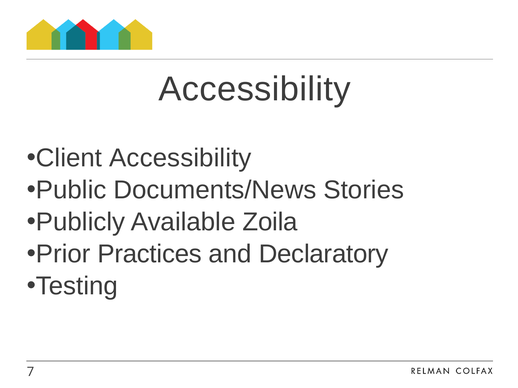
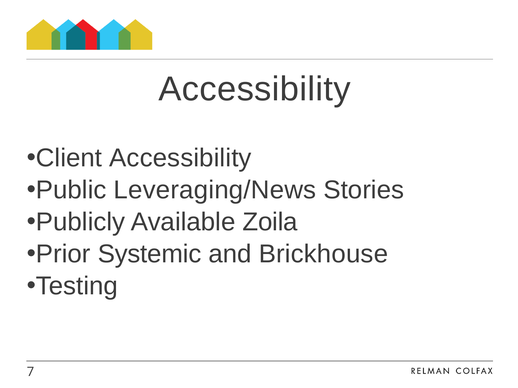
Documents/News: Documents/News -> Leveraging/News
Practices: Practices -> Systemic
Declaratory: Declaratory -> Brickhouse
